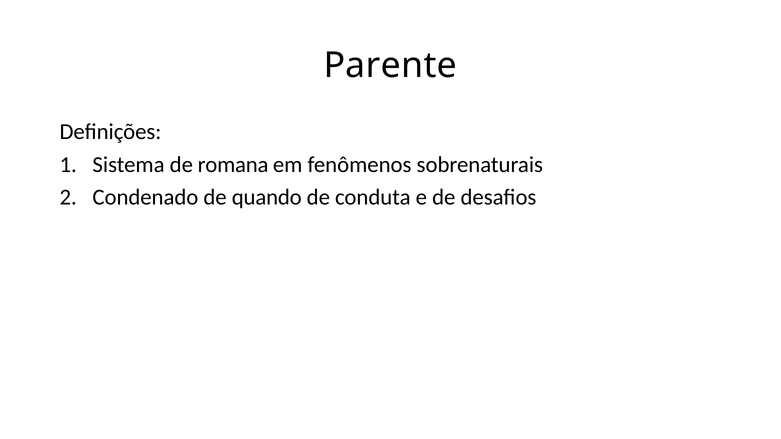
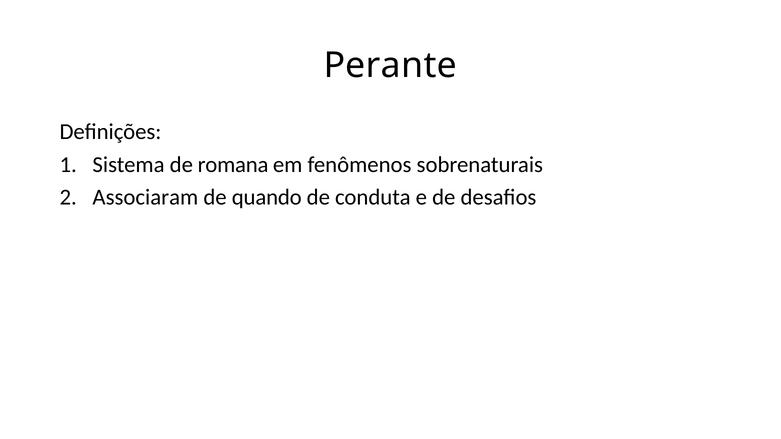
Parente: Parente -> Perante
Condenado: Condenado -> Associaram
